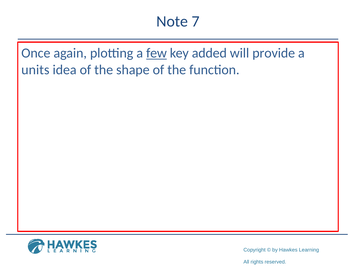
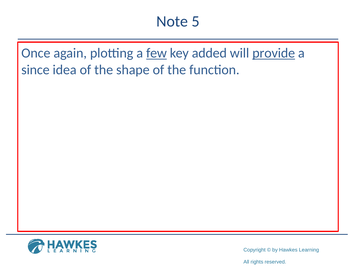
7: 7 -> 5
provide underline: none -> present
units: units -> since
